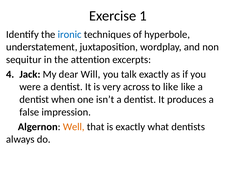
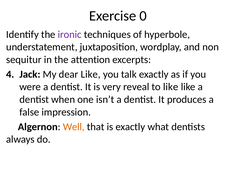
1: 1 -> 0
ironic colour: blue -> purple
dear Will: Will -> Like
across: across -> reveal
